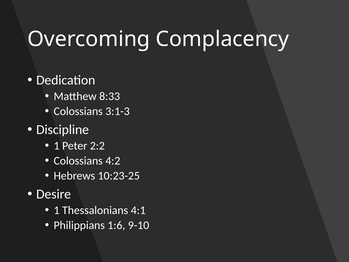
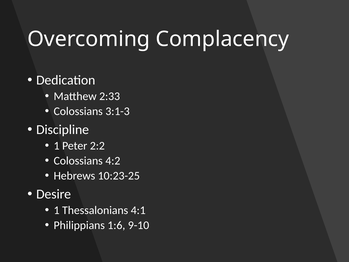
8:33: 8:33 -> 2:33
